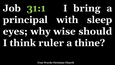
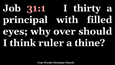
31:1 colour: light green -> pink
bring: bring -> thirty
sleep: sleep -> filled
wise: wise -> over
